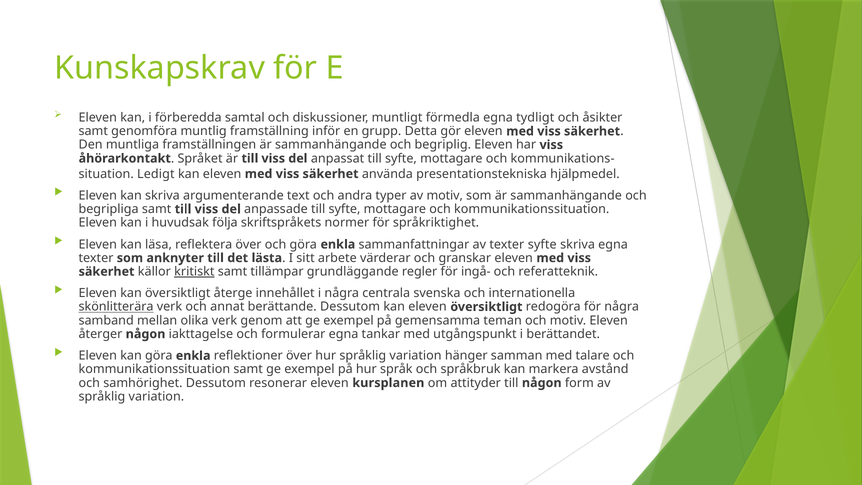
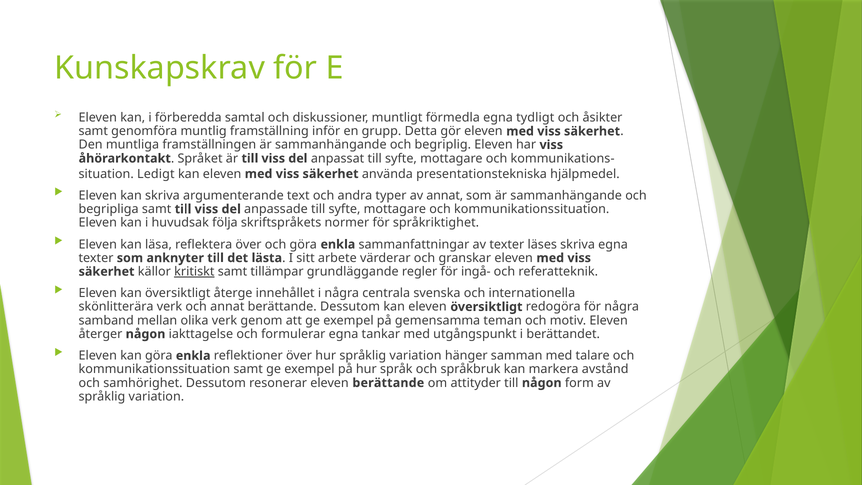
av motiv: motiv -> annat
texter syfte: syfte -> läses
skönlitterära underline: present -> none
eleven kursplanen: kursplanen -> berättande
